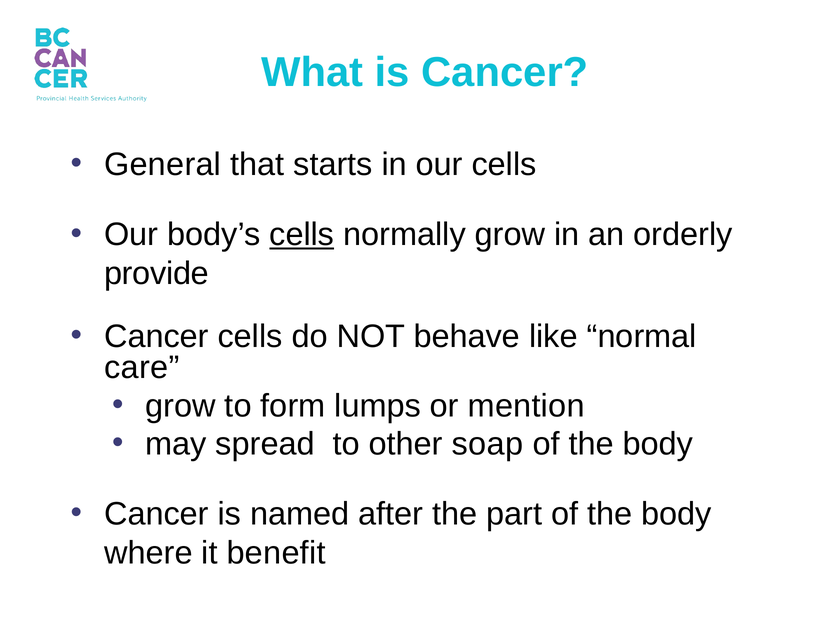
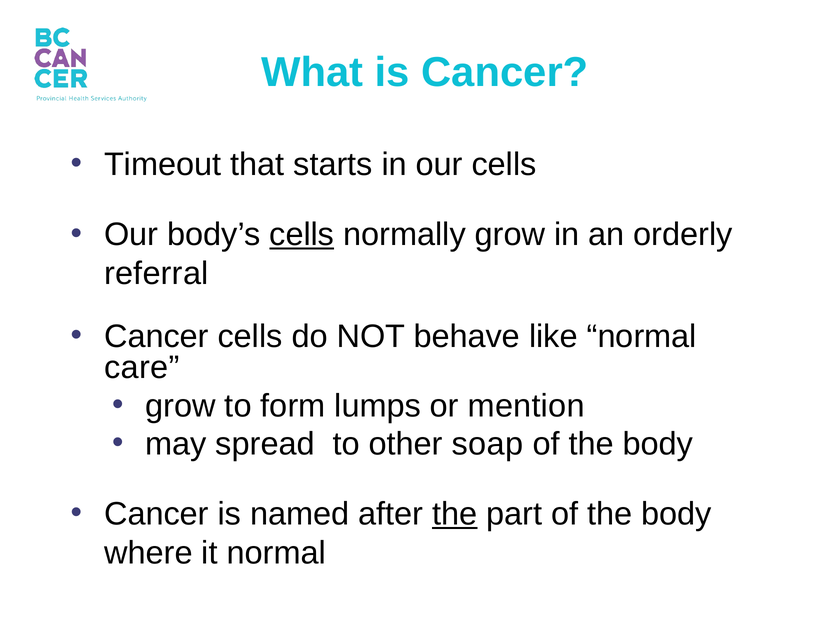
General: General -> Timeout
provide: provide -> referral
the at (455, 514) underline: none -> present
it benefit: benefit -> normal
